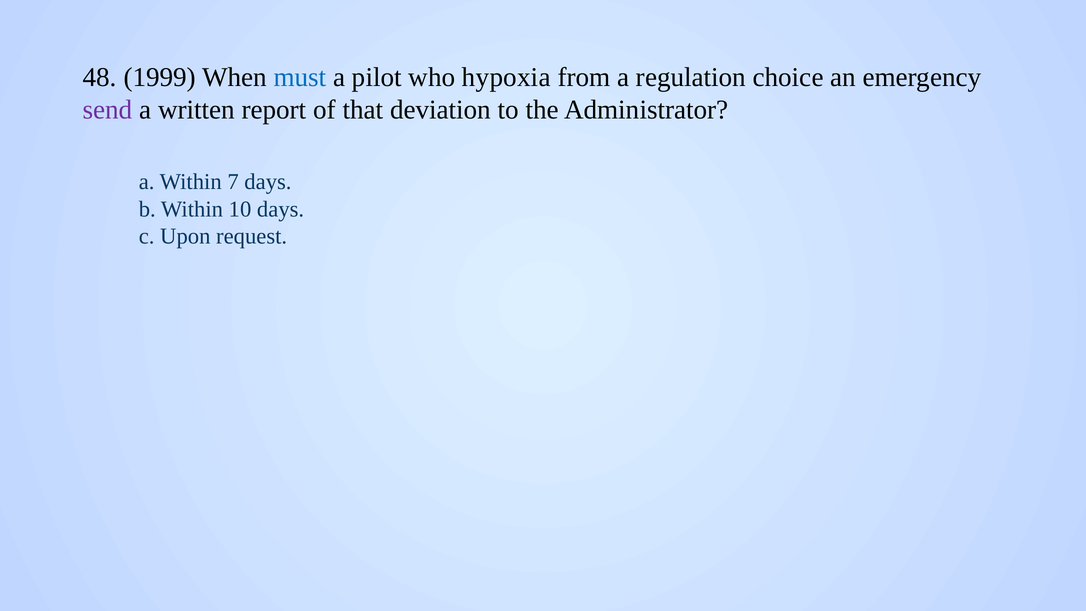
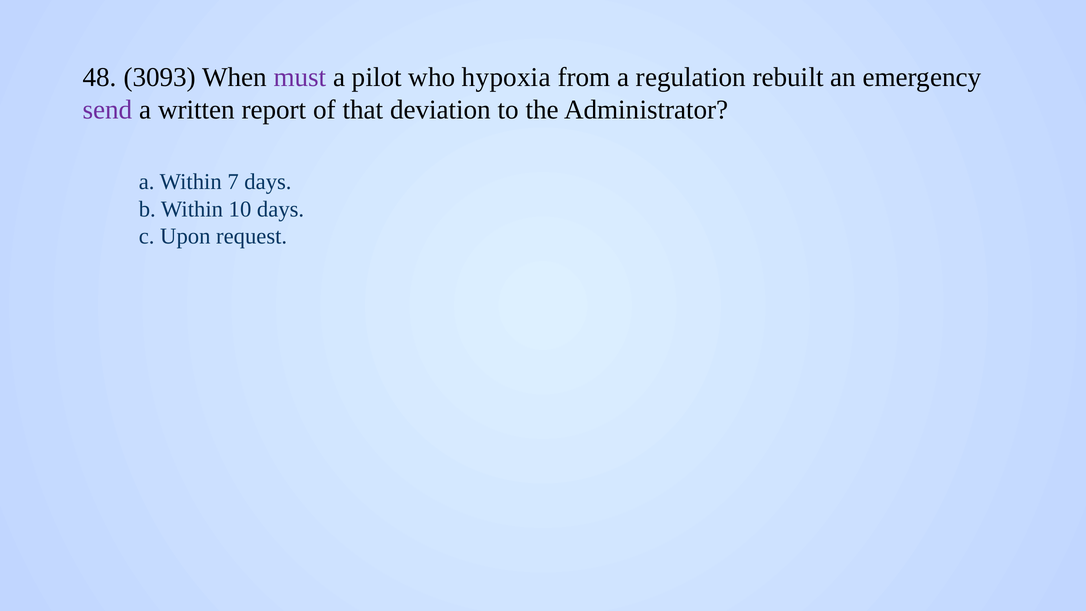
1999: 1999 -> 3093
must colour: blue -> purple
choice: choice -> rebuilt
